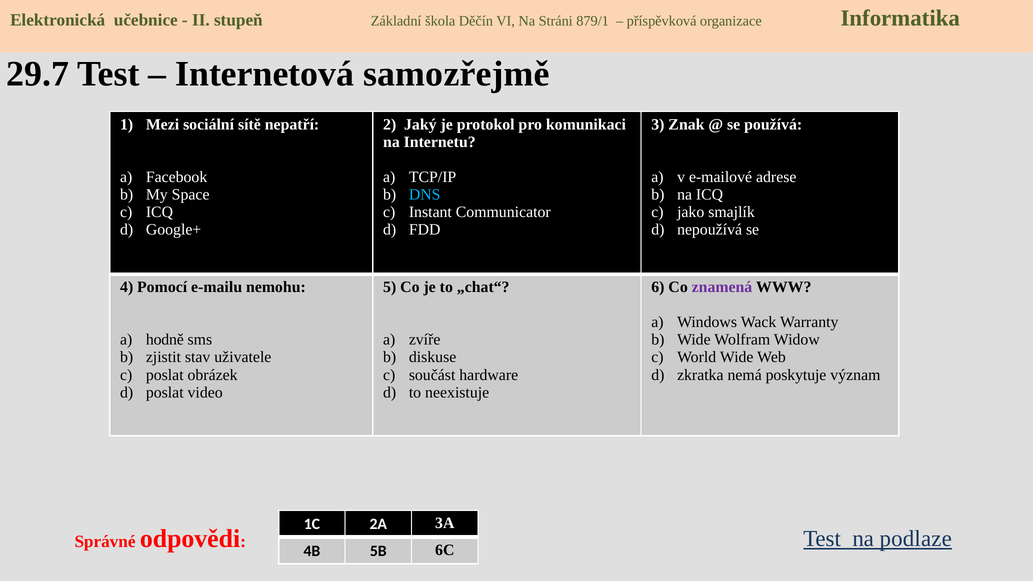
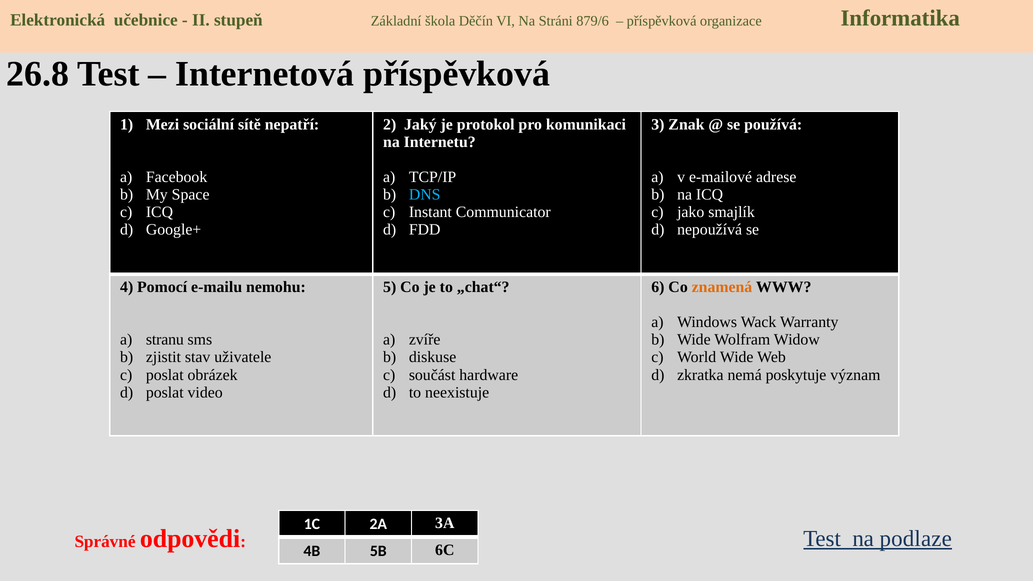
879/1: 879/1 -> 879/6
29.7: 29.7 -> 26.8
Internetová samozřejmě: samozřejmě -> příspěvková
znamená colour: purple -> orange
hodně: hodně -> stranu
